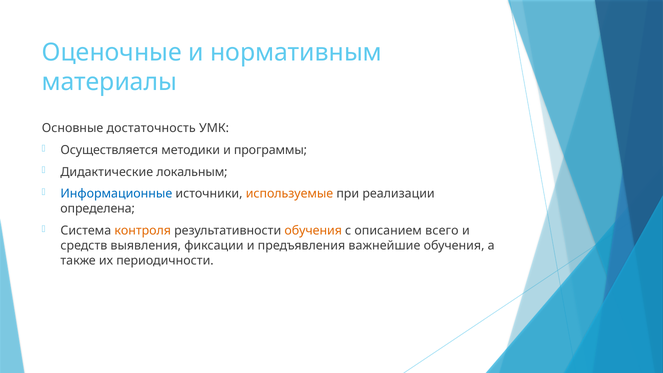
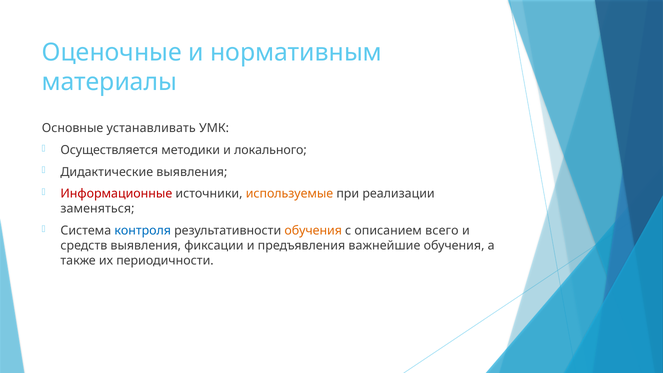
достаточность: достаточность -> устанавливать
программы: программы -> локального
Дидактические локальным: локальным -> выявления
Информационные colour: blue -> red
определена: определена -> заменяться
контроля colour: orange -> blue
